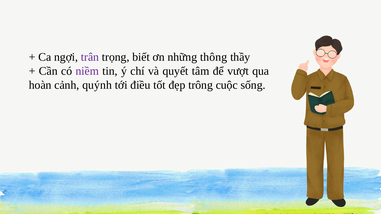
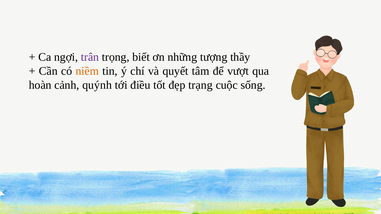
thông: thông -> tượng
niềm colour: purple -> orange
trông: trông -> trạng
